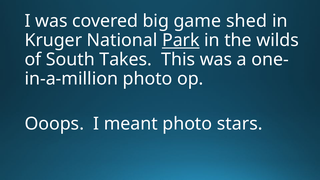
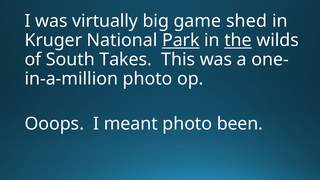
covered: covered -> virtually
the underline: none -> present
stars: stars -> been
